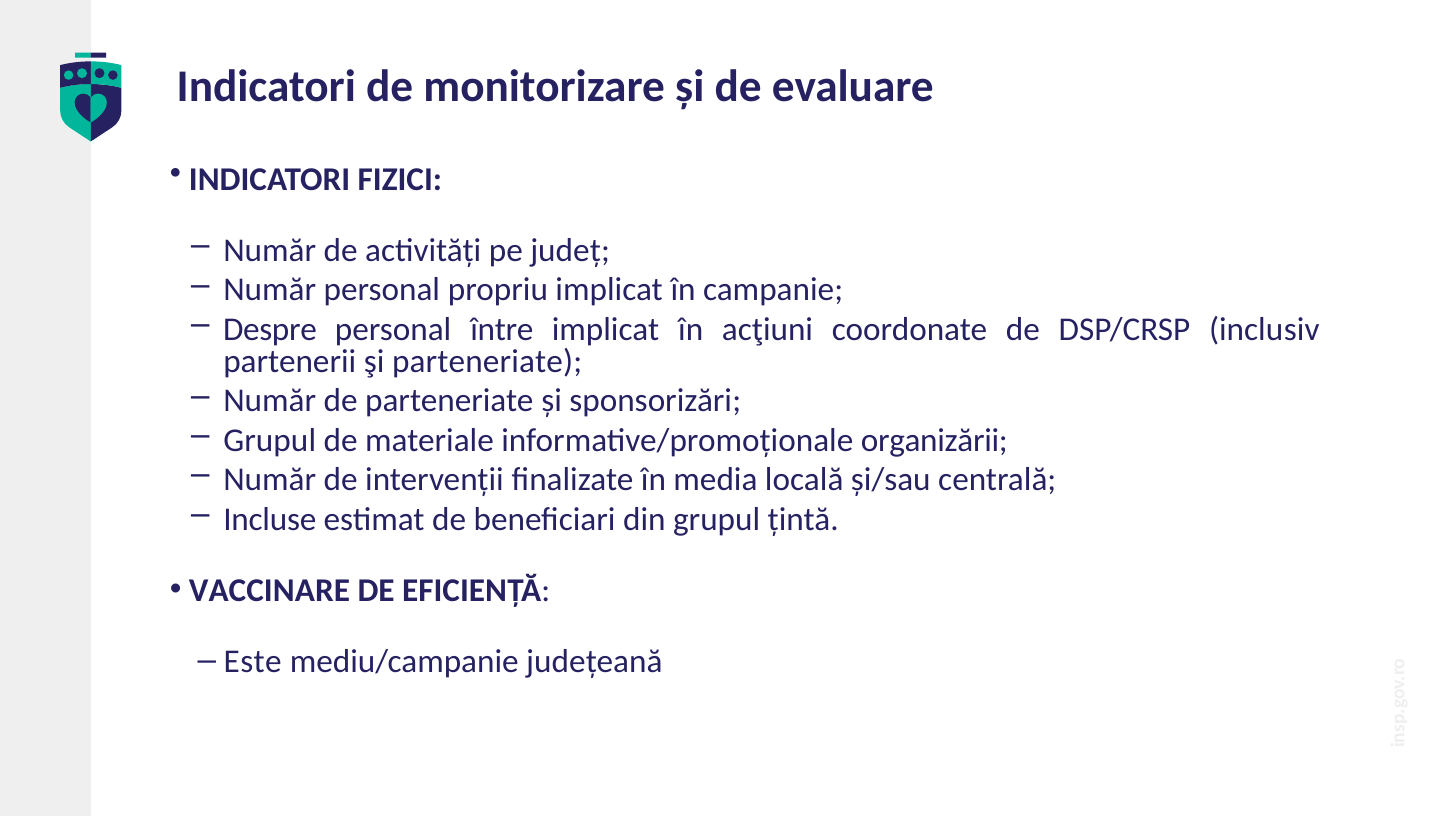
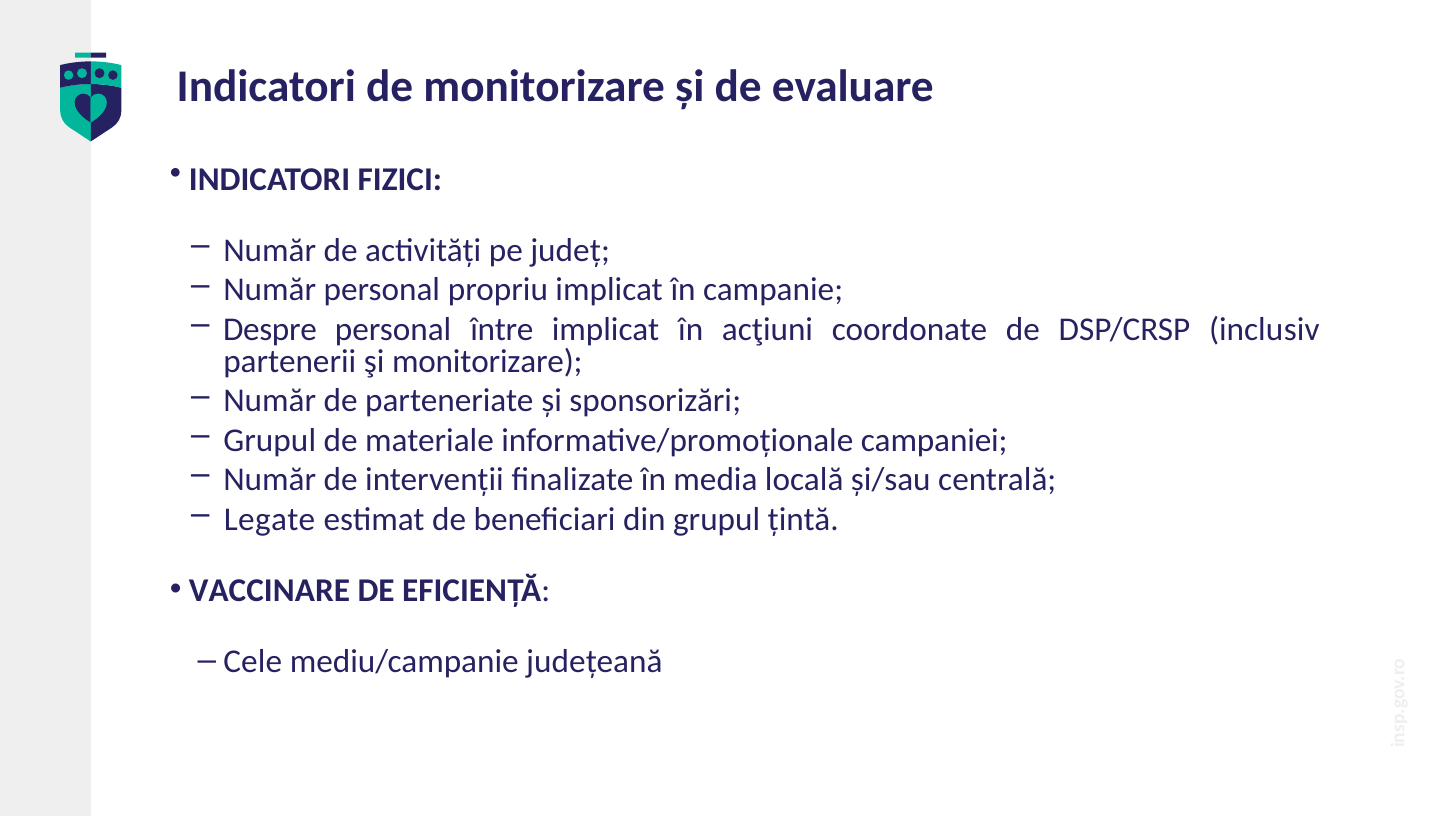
şi parteneriate: parteneriate -> monitorizare
organizării: organizării -> campaniei
Incluse: Incluse -> Legate
Este: Este -> Cele
